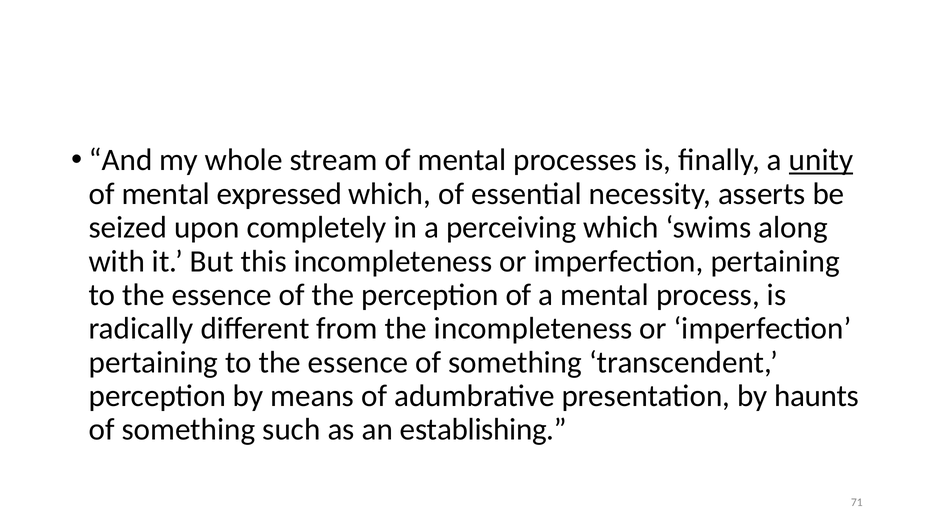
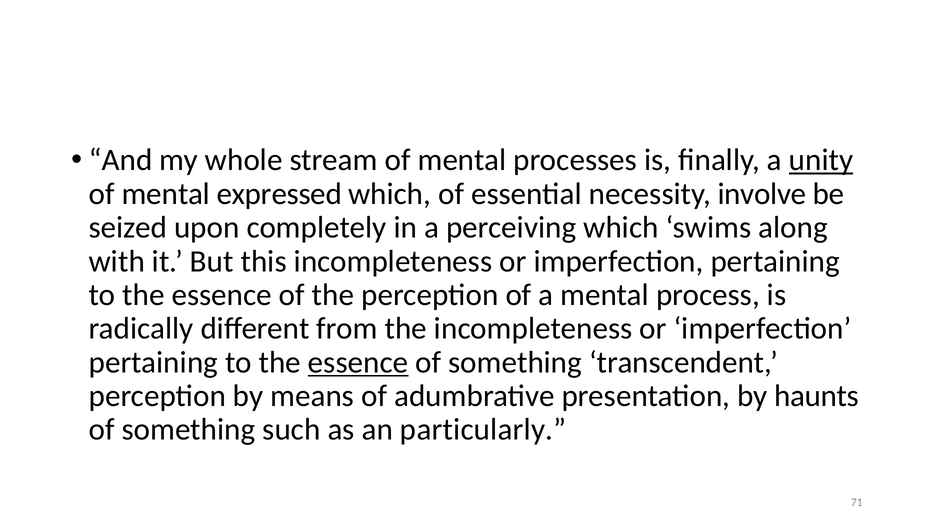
asserts: asserts -> involve
essence at (358, 362) underline: none -> present
establishing: establishing -> particularly
